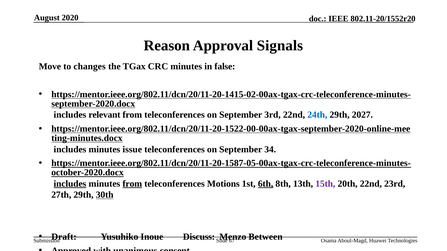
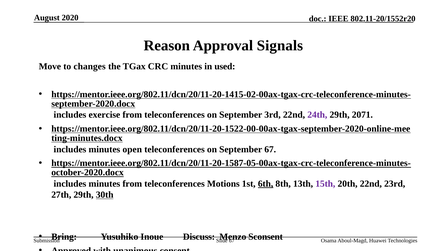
false: false -> used
relevant: relevant -> exercise
24th colour: blue -> purple
2027: 2027 -> 2071
issue: issue -> open
September 34: 34 -> 67
includes at (70, 184) underline: present -> none
from at (132, 184) underline: present -> none
Draft: Draft -> Bring
Between: Between -> Sconsent
